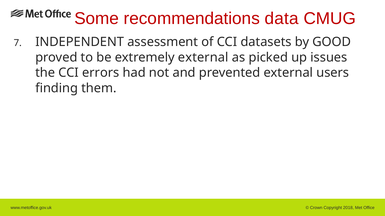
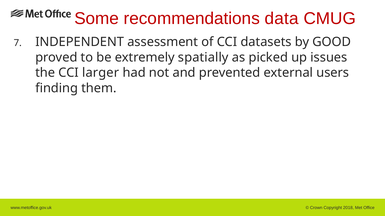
extremely external: external -> spatially
errors: errors -> larger
